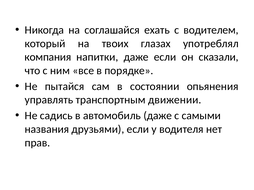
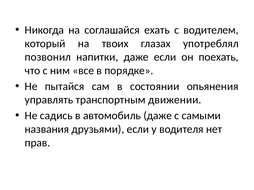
компания: компания -> позвонил
сказали: сказали -> поехать
